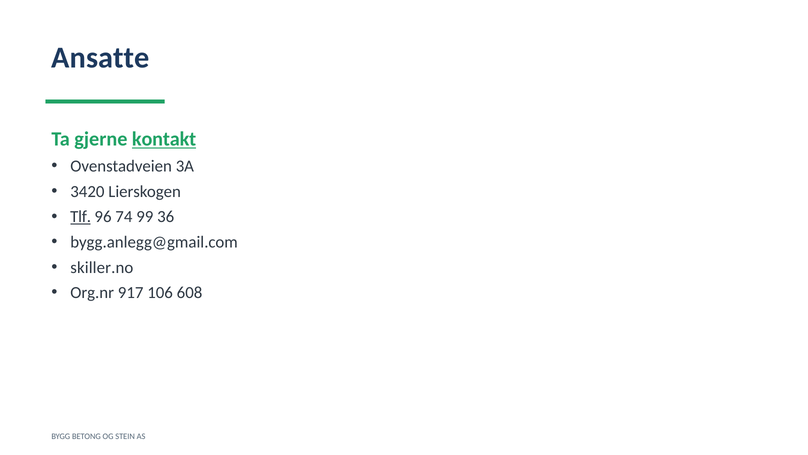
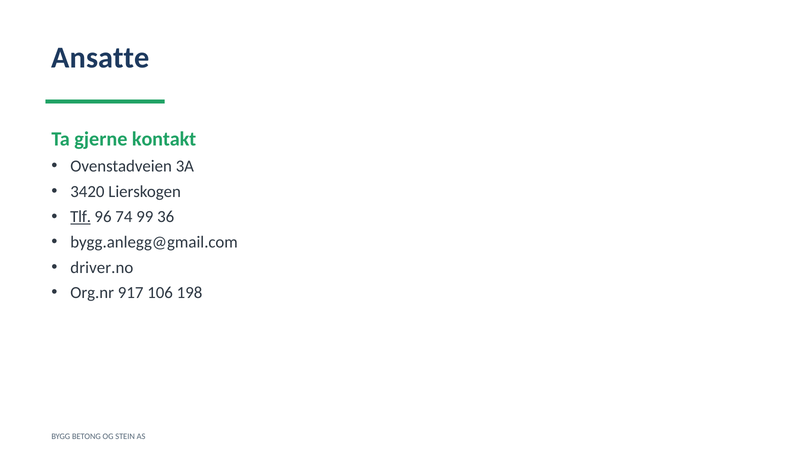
kontakt underline: present -> none
skiller.no: skiller.no -> driver.no
608: 608 -> 198
